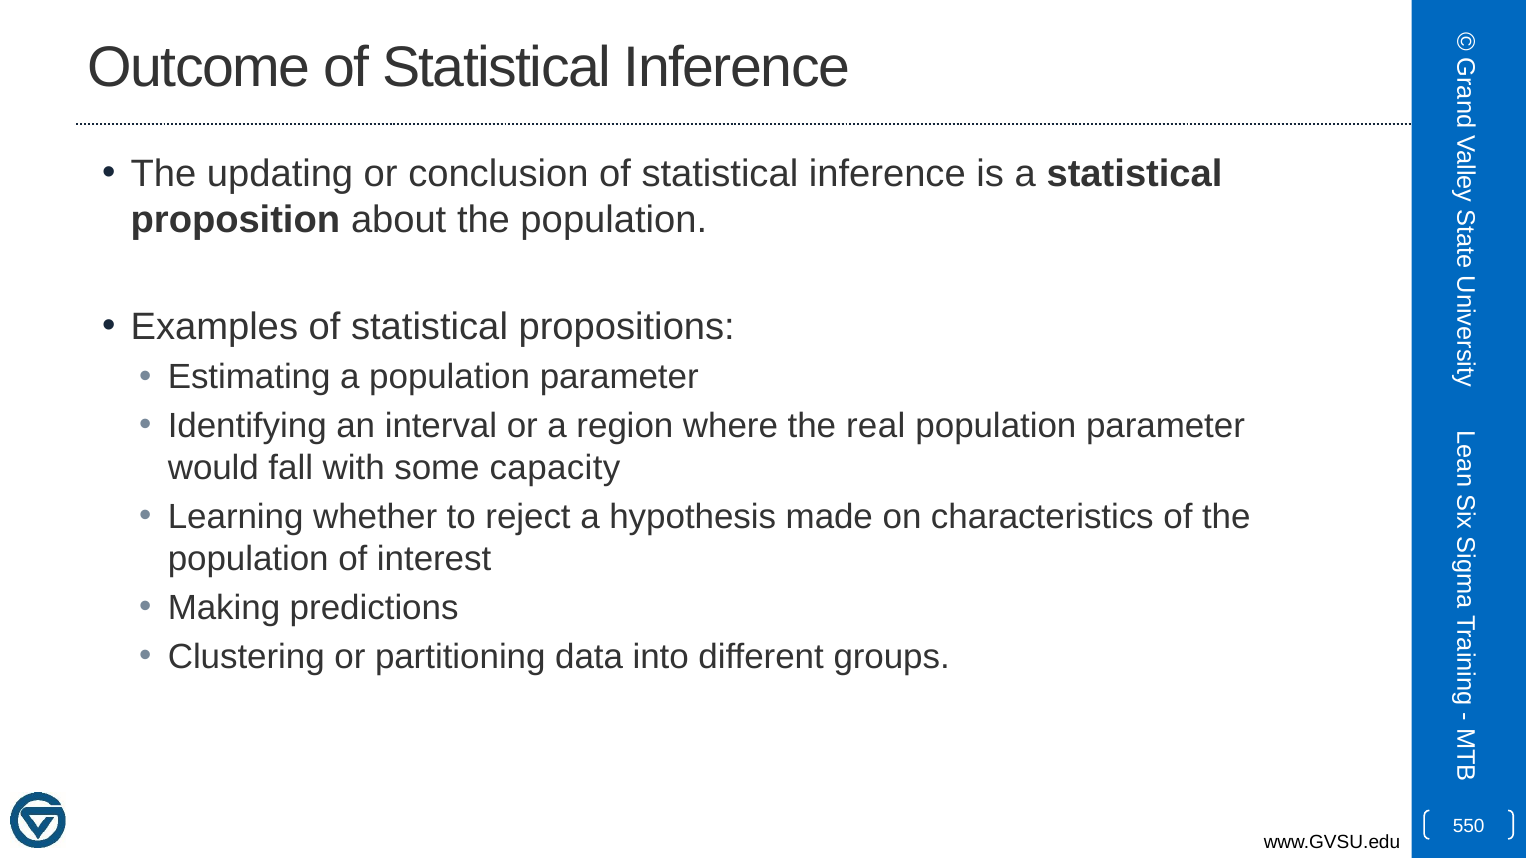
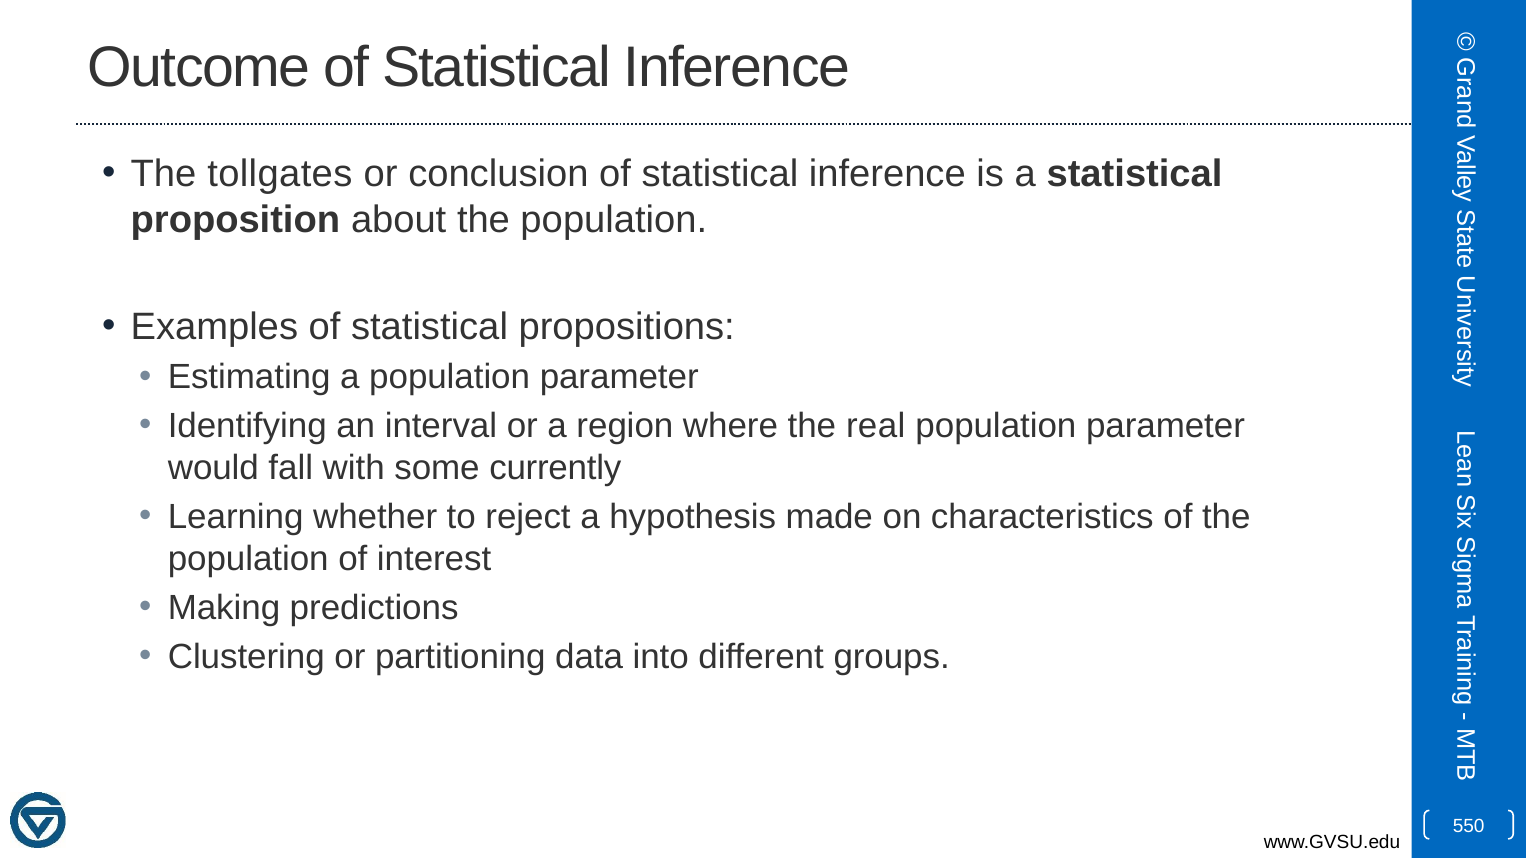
updating: updating -> tollgates
capacity: capacity -> currently
